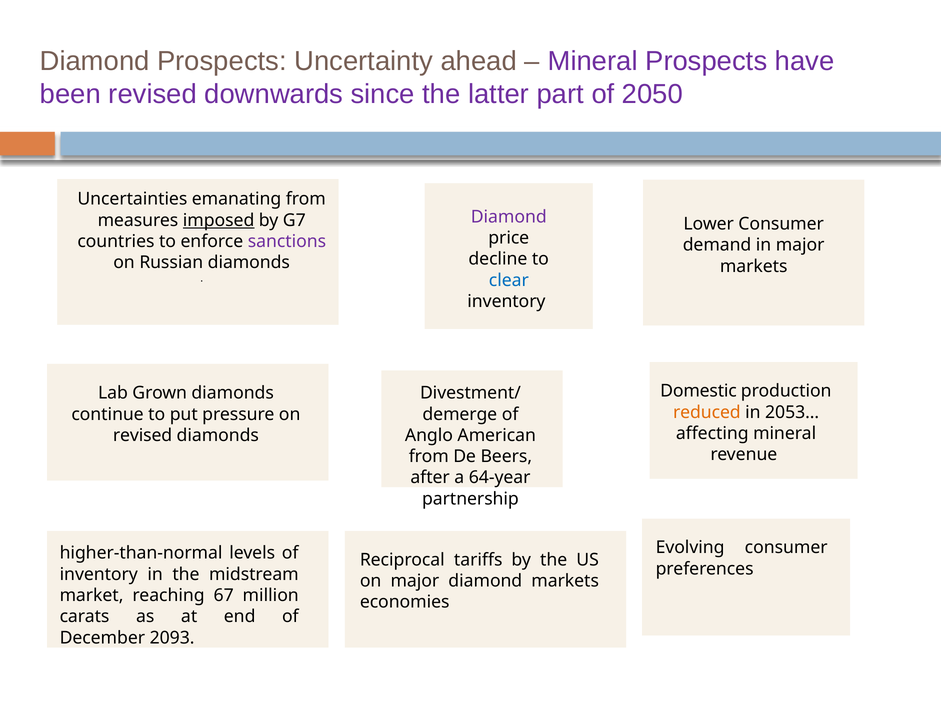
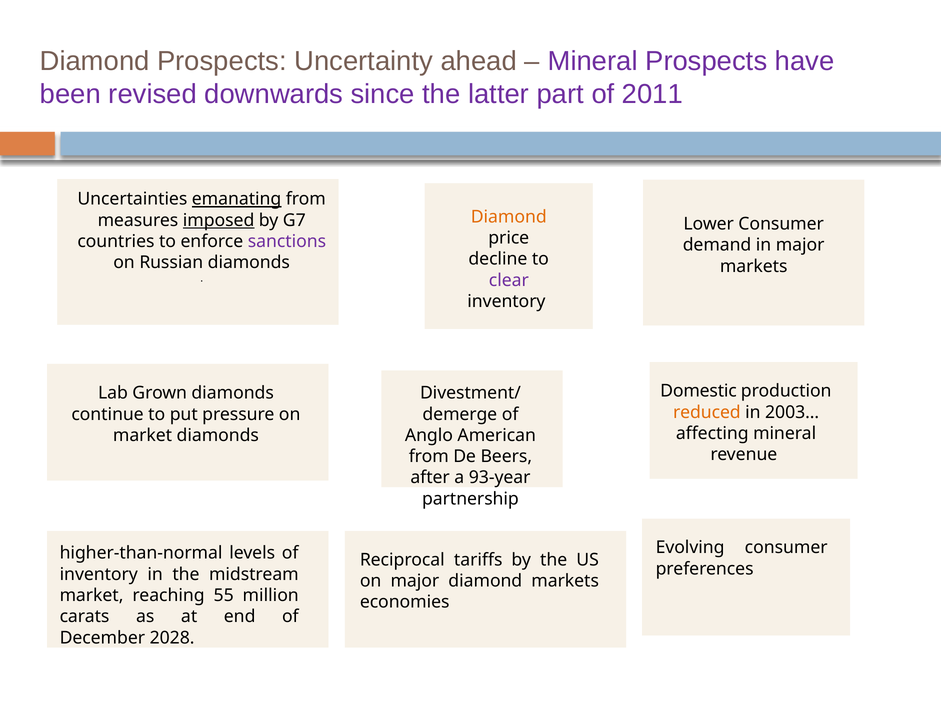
2050: 2050 -> 2011
emanating underline: none -> present
Diamond at (509, 217) colour: purple -> orange
clear colour: blue -> purple
2053…: 2053… -> 2003…
revised at (143, 435): revised -> market
64-year: 64-year -> 93-year
67: 67 -> 55
2093: 2093 -> 2028
